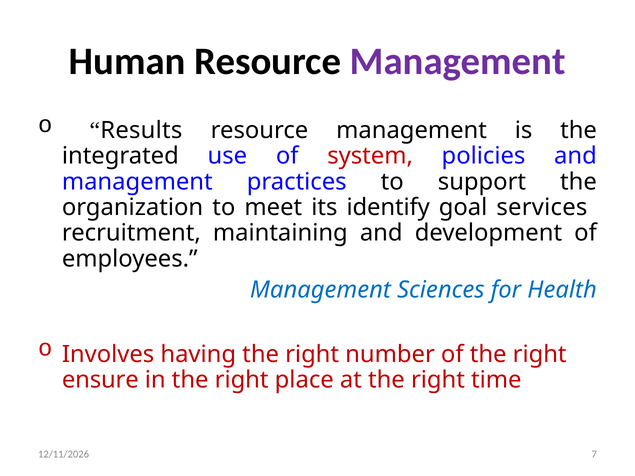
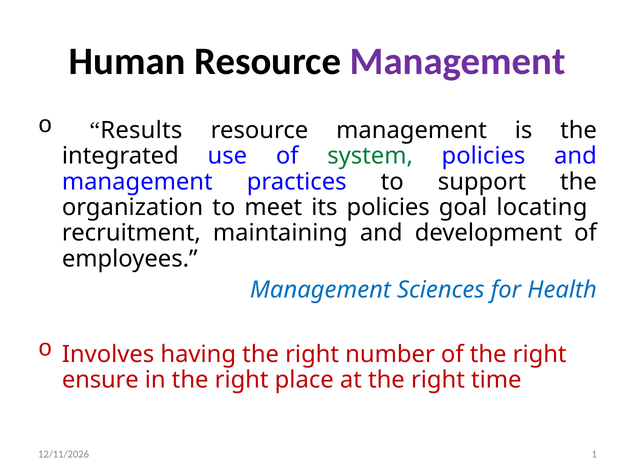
system colour: red -> green
its identify: identify -> policies
services: services -> locating
7: 7 -> 1
